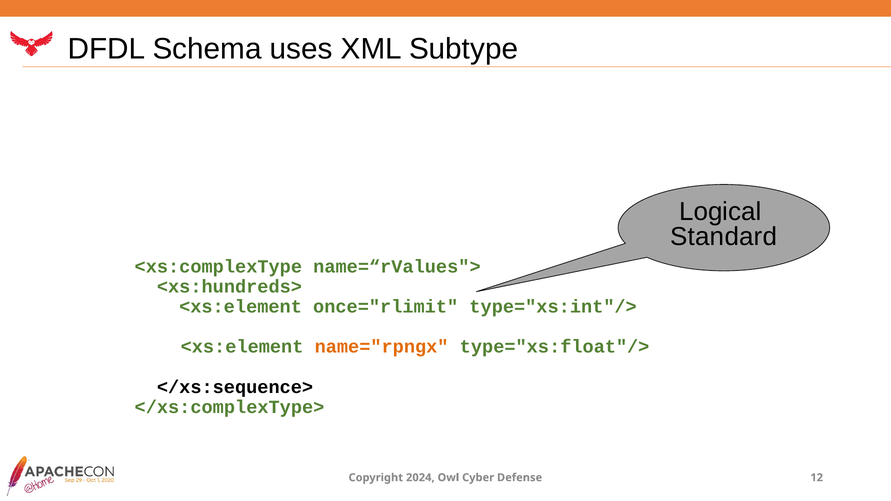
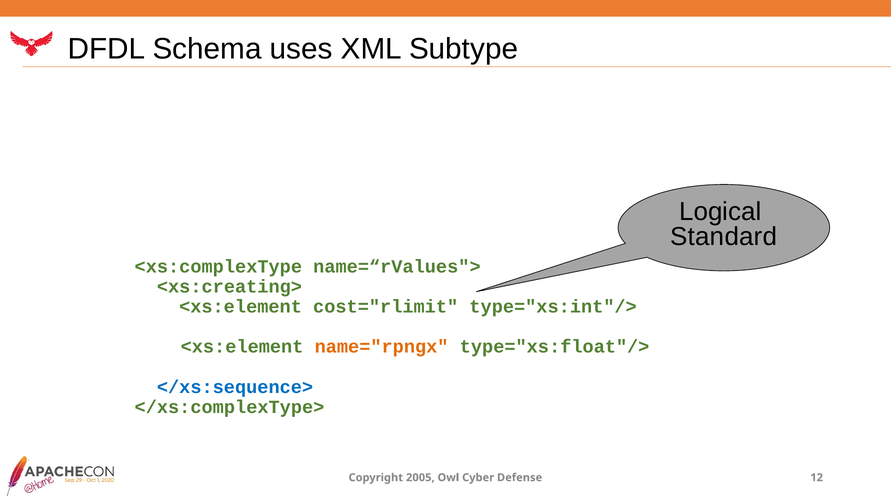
<xs:hundreds>: <xs:hundreds> -> <xs:creating>
once="rlimit: once="rlimit -> cost="rlimit
</xs:sequence> colour: black -> blue
2024: 2024 -> 2005
